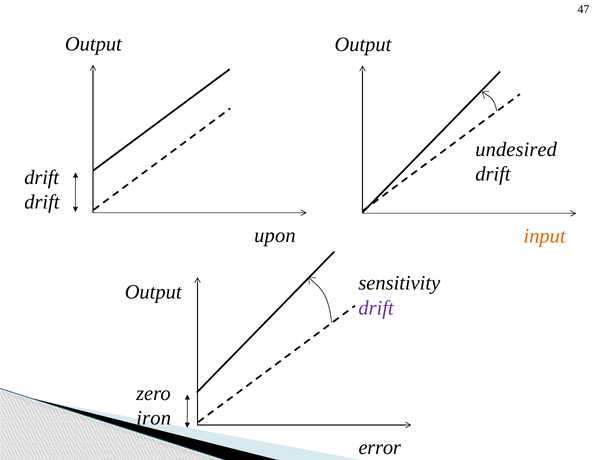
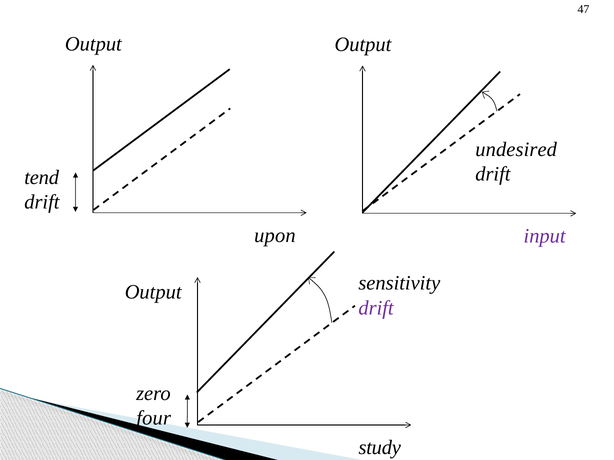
drift at (42, 178): drift -> tend
input colour: orange -> purple
iron: iron -> four
error: error -> study
